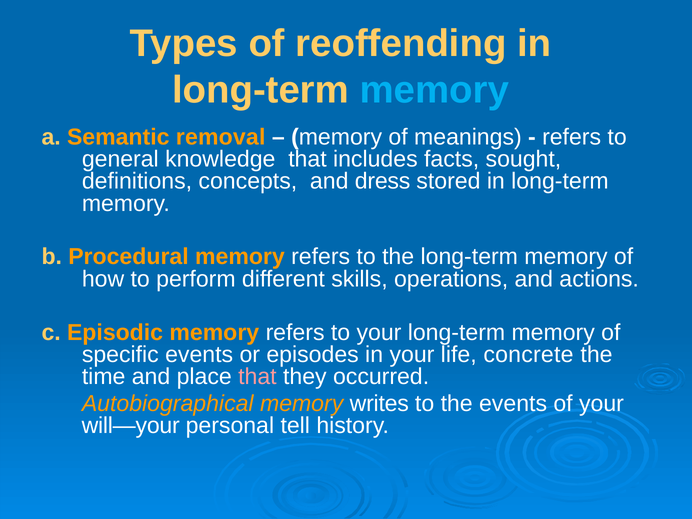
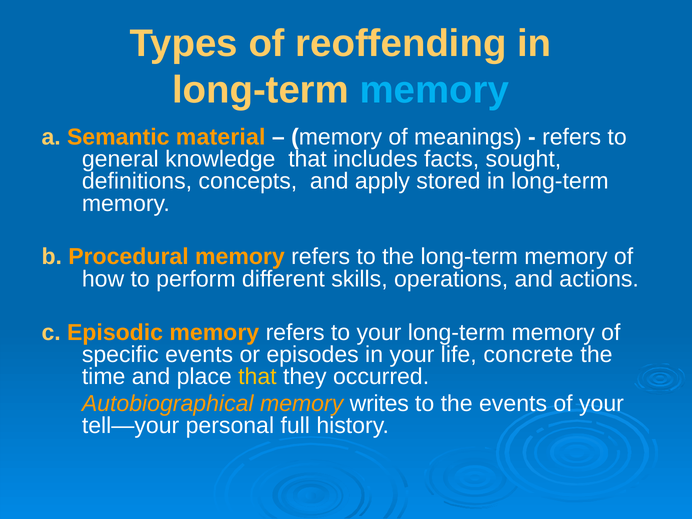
removal: removal -> material
dress: dress -> apply
that at (257, 377) colour: pink -> yellow
will—your: will—your -> tell—your
tell: tell -> full
